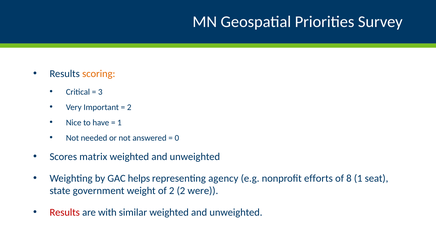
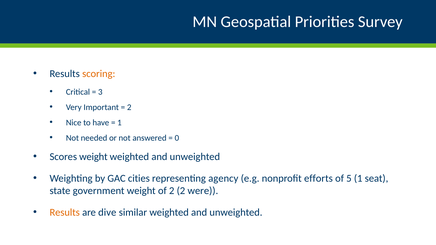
Scores matrix: matrix -> weight
helps: helps -> cities
8: 8 -> 5
Results at (65, 213) colour: red -> orange
with: with -> dive
